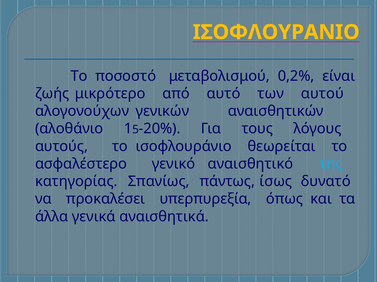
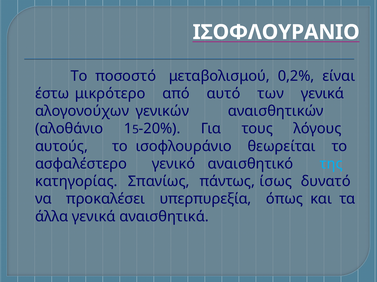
ΙΣΟΦΛΟΥΡΑΝΙΟ colour: yellow -> white
ζωής: ζωής -> έστω
των αυτού: αυτού -> γενικά
